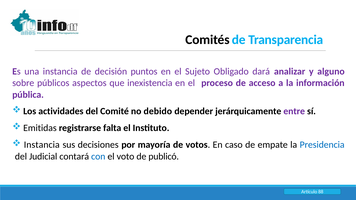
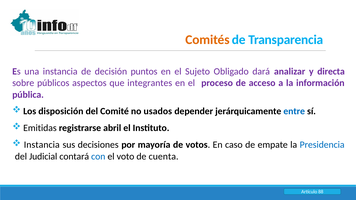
Comités colour: black -> orange
alguno: alguno -> directa
inexistencia: inexistencia -> integrantes
actividades: actividades -> disposición
debido: debido -> usados
entre colour: purple -> blue
falta: falta -> abril
publicó: publicó -> cuenta
